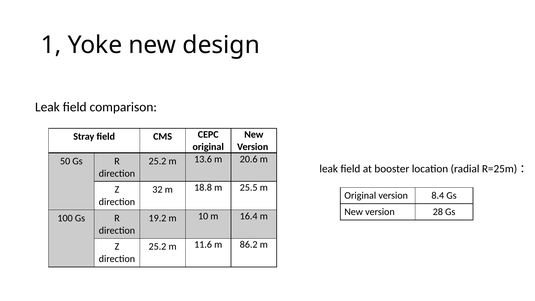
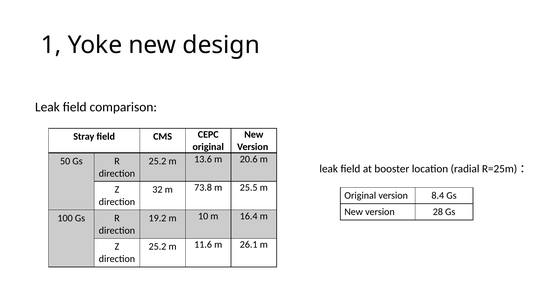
18.8: 18.8 -> 73.8
86.2: 86.2 -> 26.1
